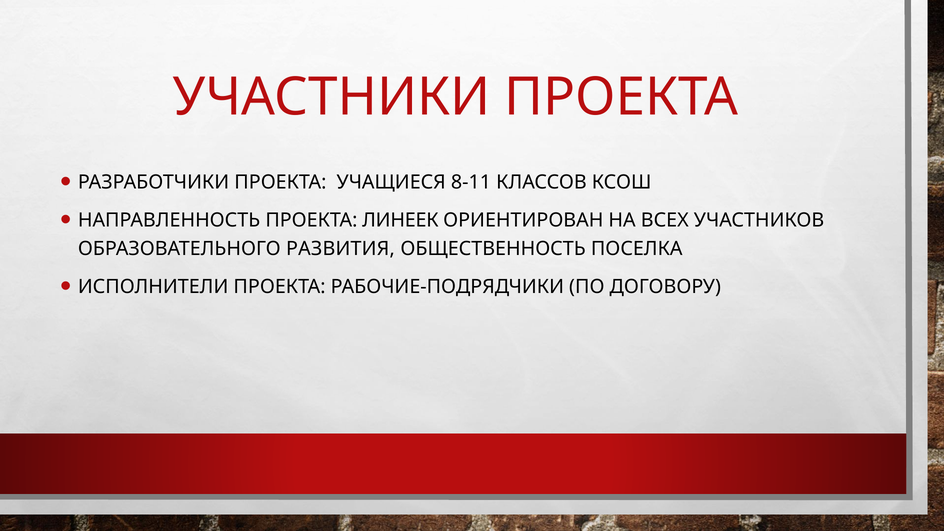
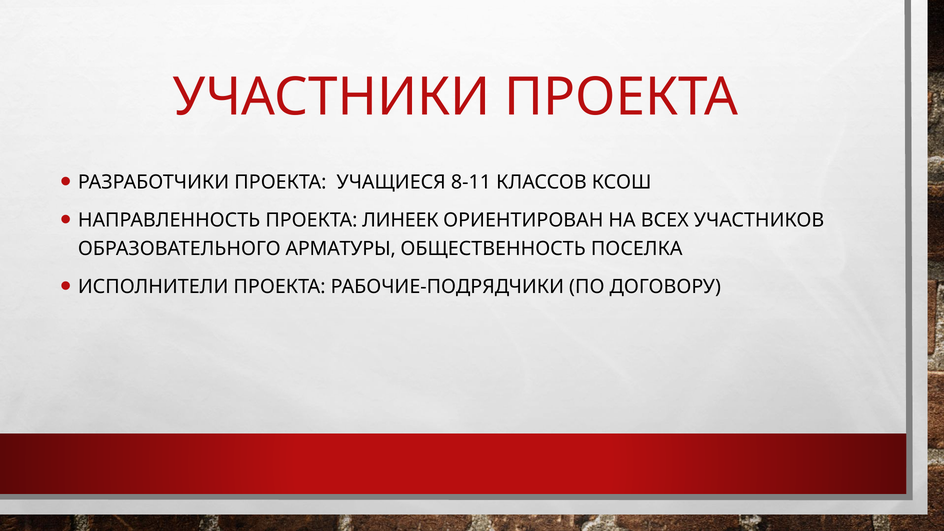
РАЗВИТИЯ: РАЗВИТИЯ -> АРМАТУРЫ
